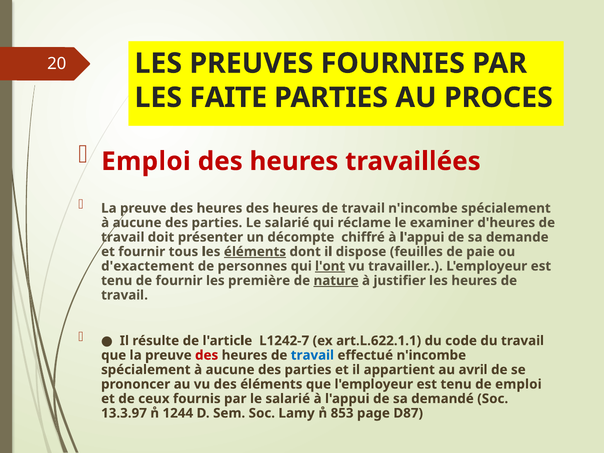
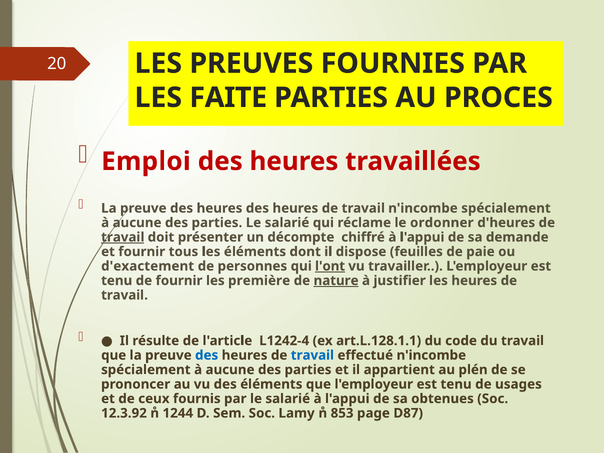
examiner: examiner -> ordonner
travail at (123, 237) underline: none -> present
éléments at (255, 252) underline: present -> none
L1242-7: L1242-7 -> L1242-4
art.L.622.1.1: art.L.622.1.1 -> art.L.128.1.1
des at (207, 355) colour: red -> blue
avril: avril -> plén
de emploi: emploi -> usages
demandé: demandé -> obtenues
13.3.97: 13.3.97 -> 12.3.92
